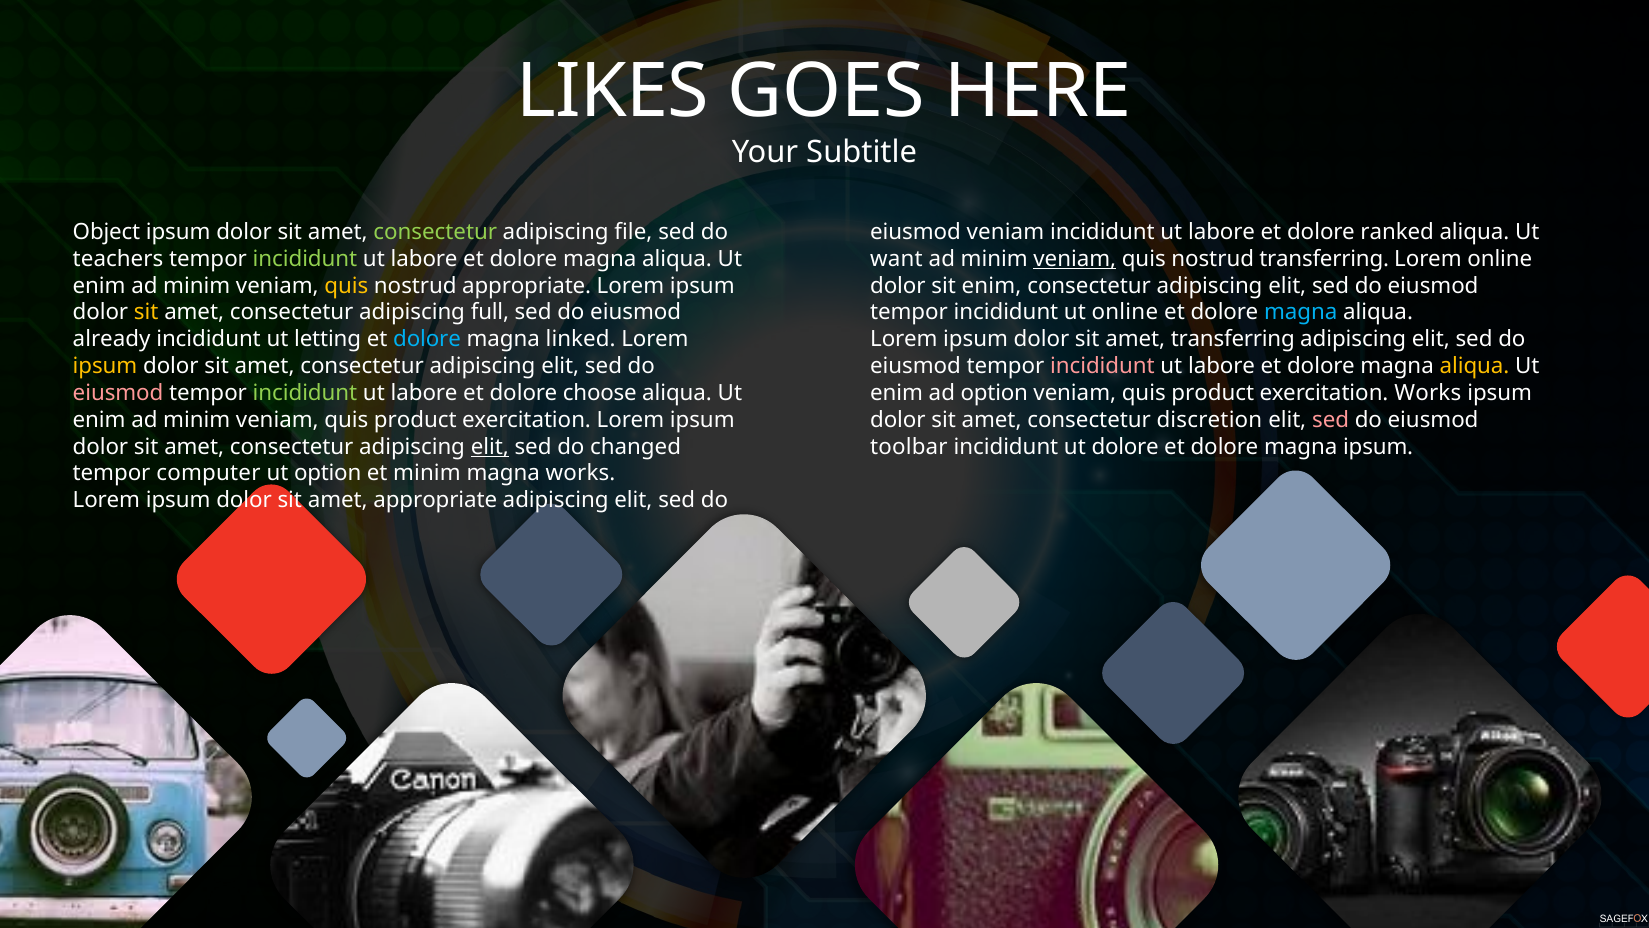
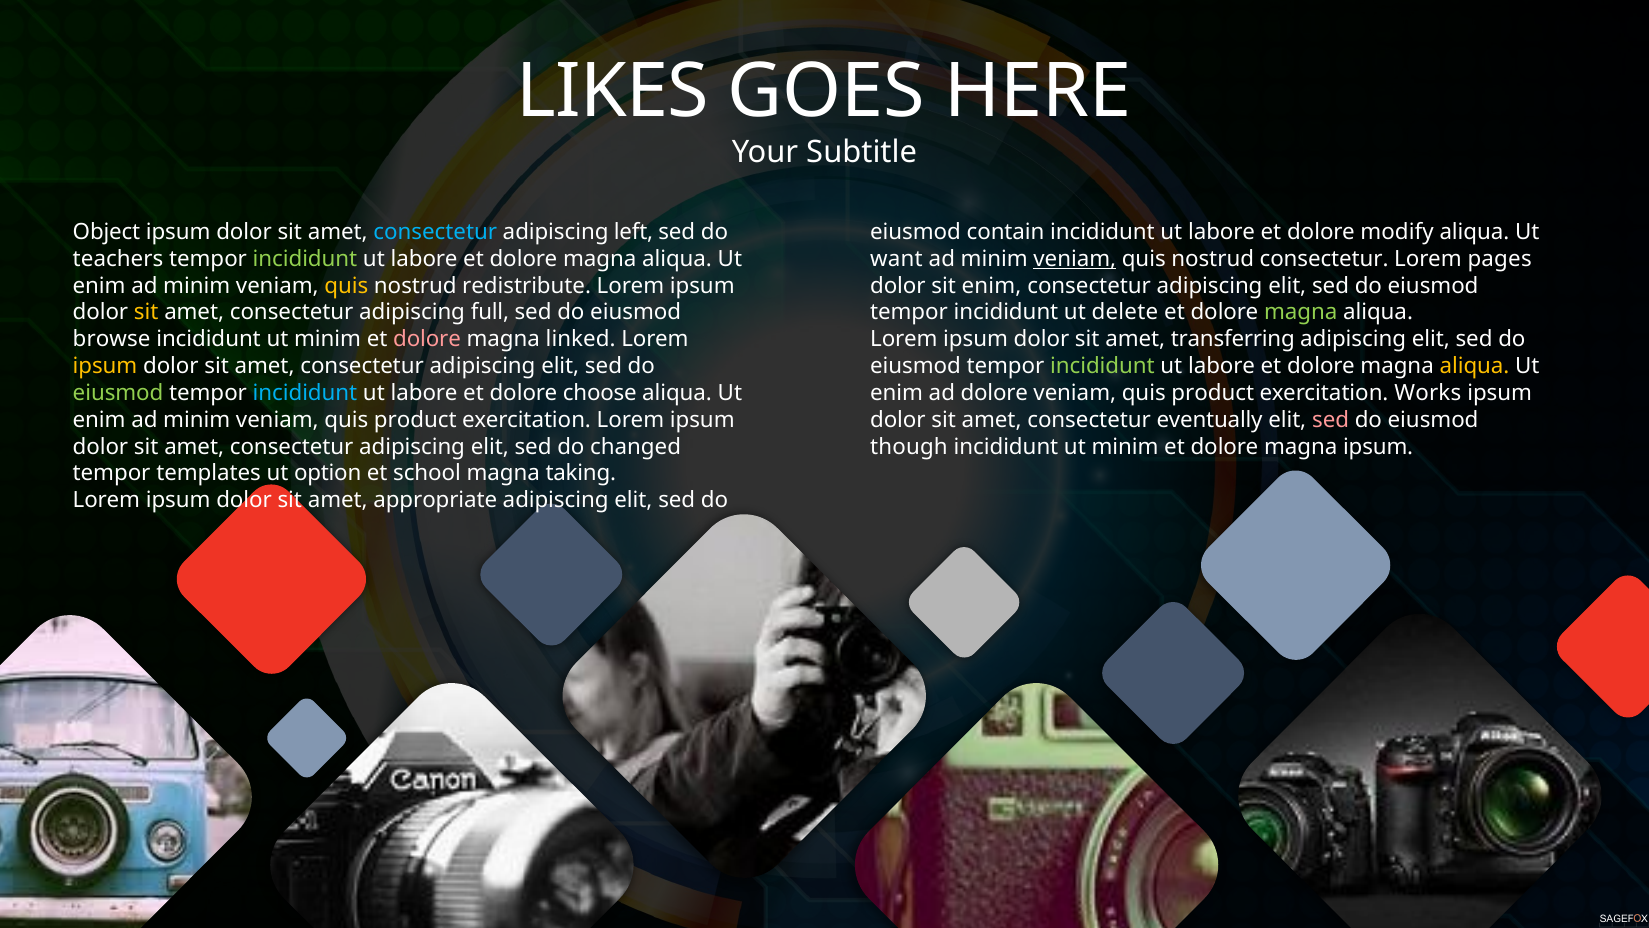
consectetur at (435, 232) colour: light green -> light blue
file: file -> left
eiusmod veniam: veniam -> contain
ranked: ranked -> modify
nostrud transferring: transferring -> consectetur
Lorem online: online -> pages
nostrud appropriate: appropriate -> redistribute
ut online: online -> delete
magna at (1301, 312) colour: light blue -> light green
already: already -> browse
letting at (328, 339): letting -> minim
dolore at (427, 339) colour: light blue -> pink
incididunt at (1102, 366) colour: pink -> light green
eiusmod at (118, 393) colour: pink -> light green
incididunt at (305, 393) colour: light green -> light blue
ad option: option -> dolore
discretion: discretion -> eventually
elit at (490, 446) underline: present -> none
toolbar: toolbar -> though
dolore at (1125, 446): dolore -> minim
computer: computer -> templates
et minim: minim -> school
magna works: works -> taking
